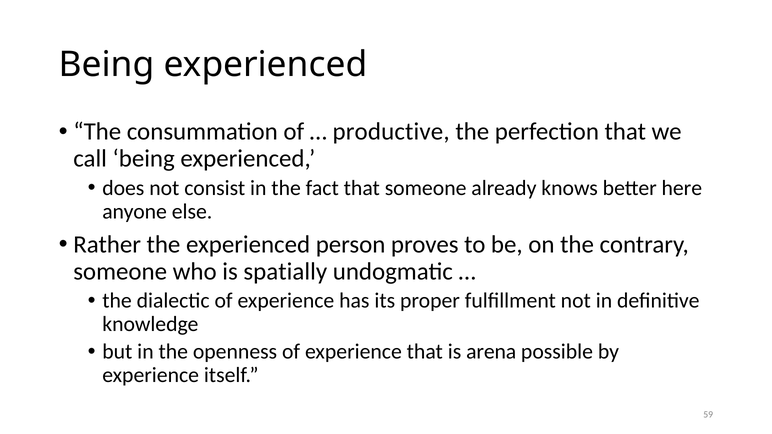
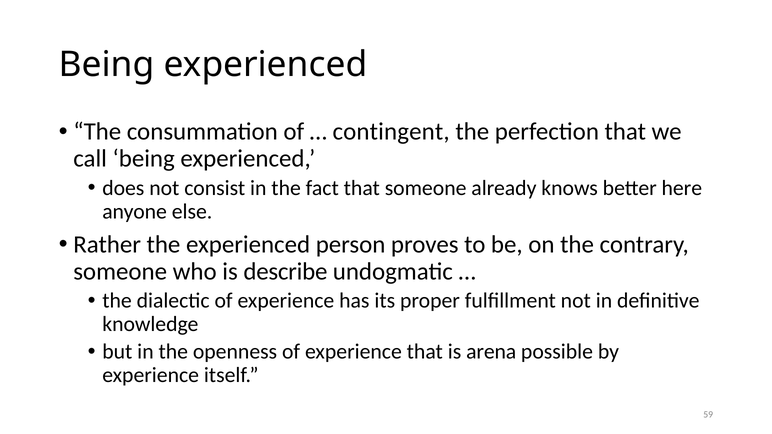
productive: productive -> contingent
spatially: spatially -> describe
